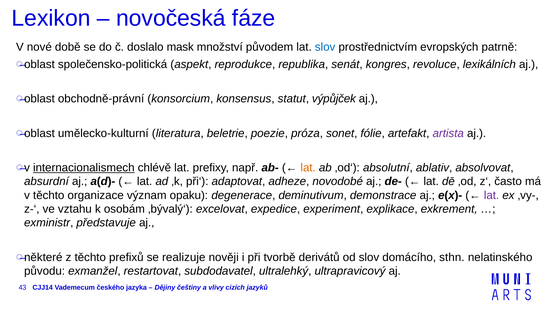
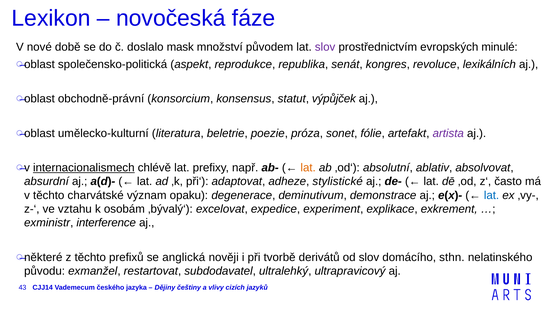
slov at (325, 47) colour: blue -> purple
patrně: patrně -> minulé
novodobé: novodobé -> stylistické
organizace: organizace -> charvátské
lat at (492, 195) colour: purple -> blue
představuje: představuje -> interference
realizuje: realizuje -> anglická
